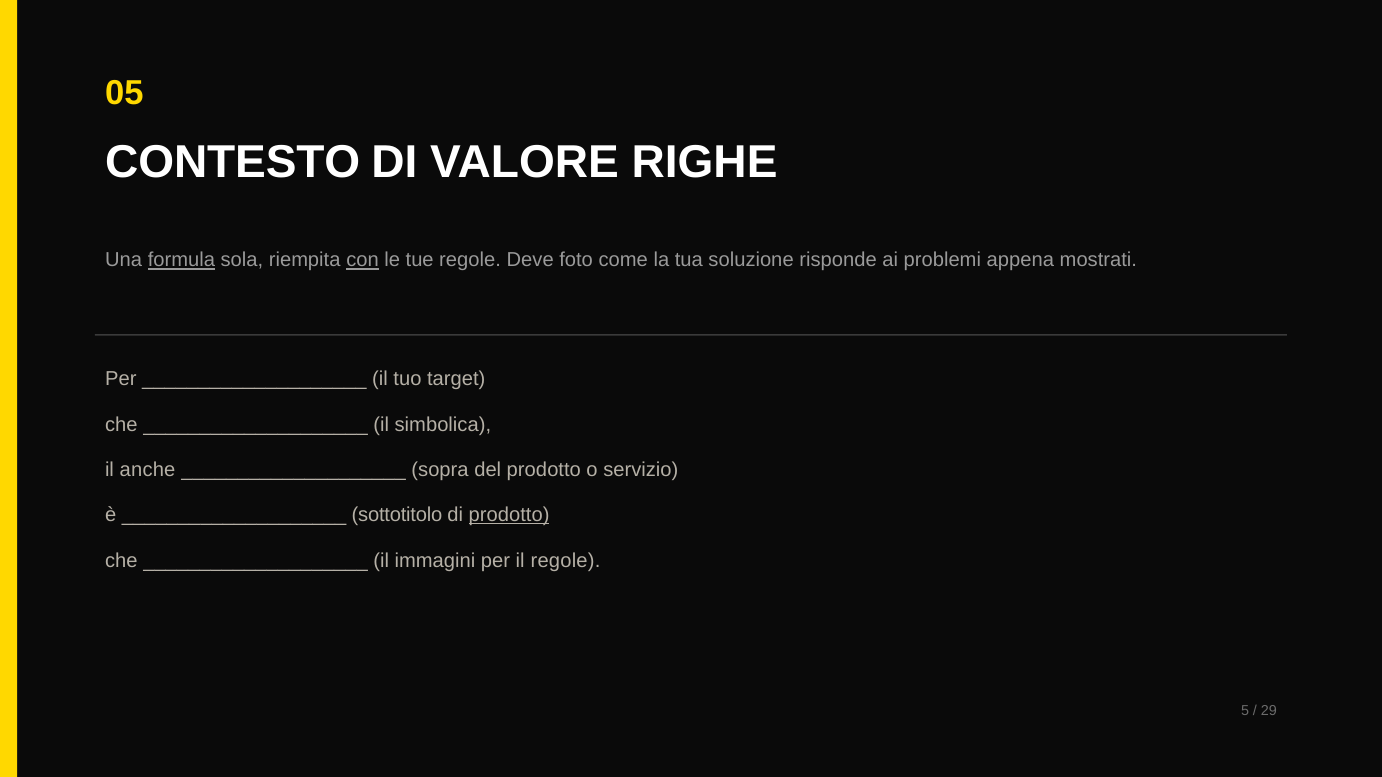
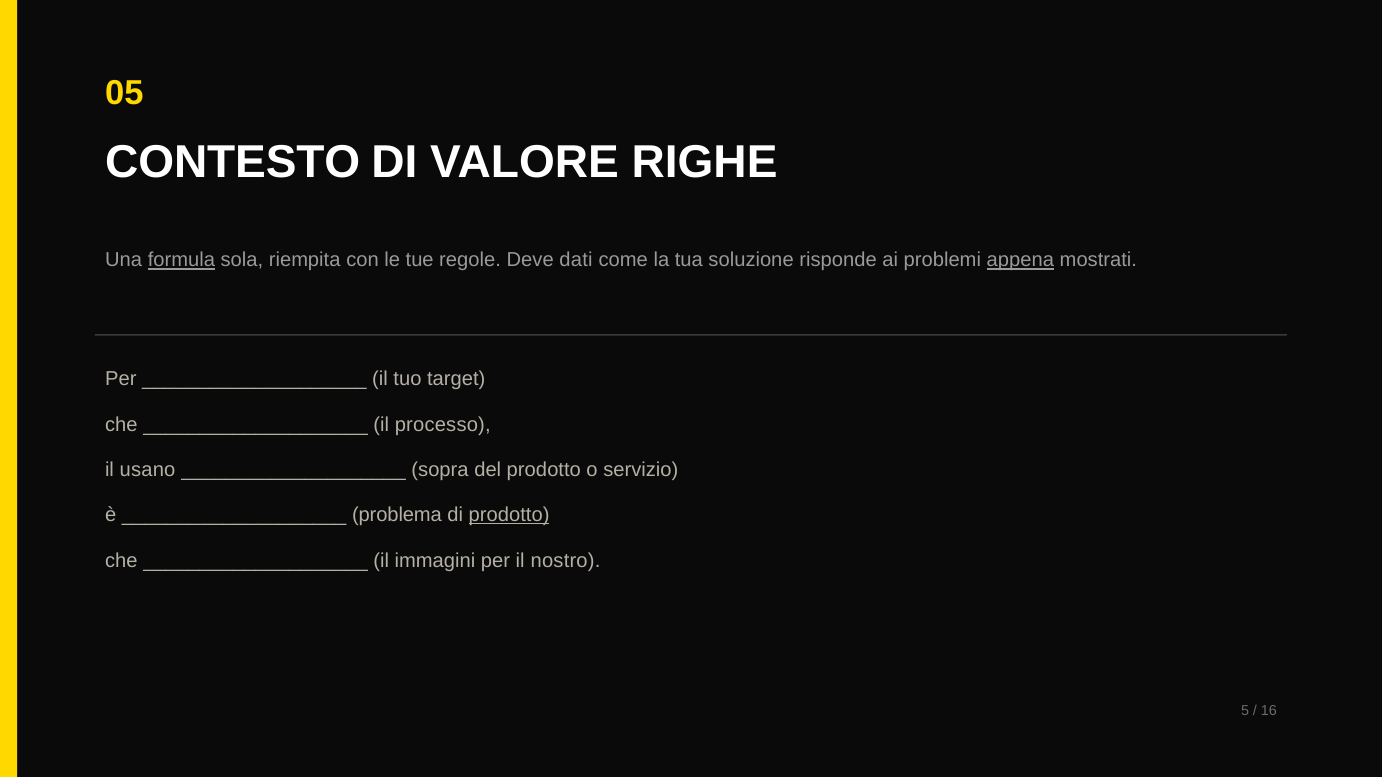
con underline: present -> none
foto: foto -> dati
appena underline: none -> present
simbolica: simbolica -> processo
anche: anche -> usano
sottotitolo: sottotitolo -> problema
il regole: regole -> nostro
29: 29 -> 16
